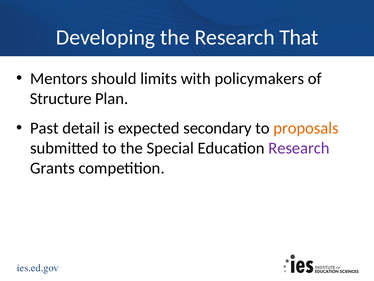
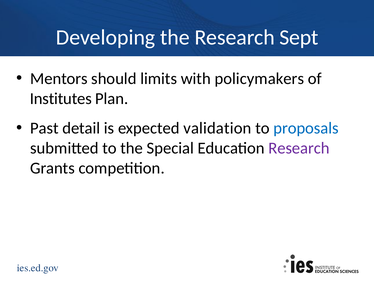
That: That -> Sept
Structure: Structure -> Institutes
secondary: secondary -> validation
proposals colour: orange -> blue
